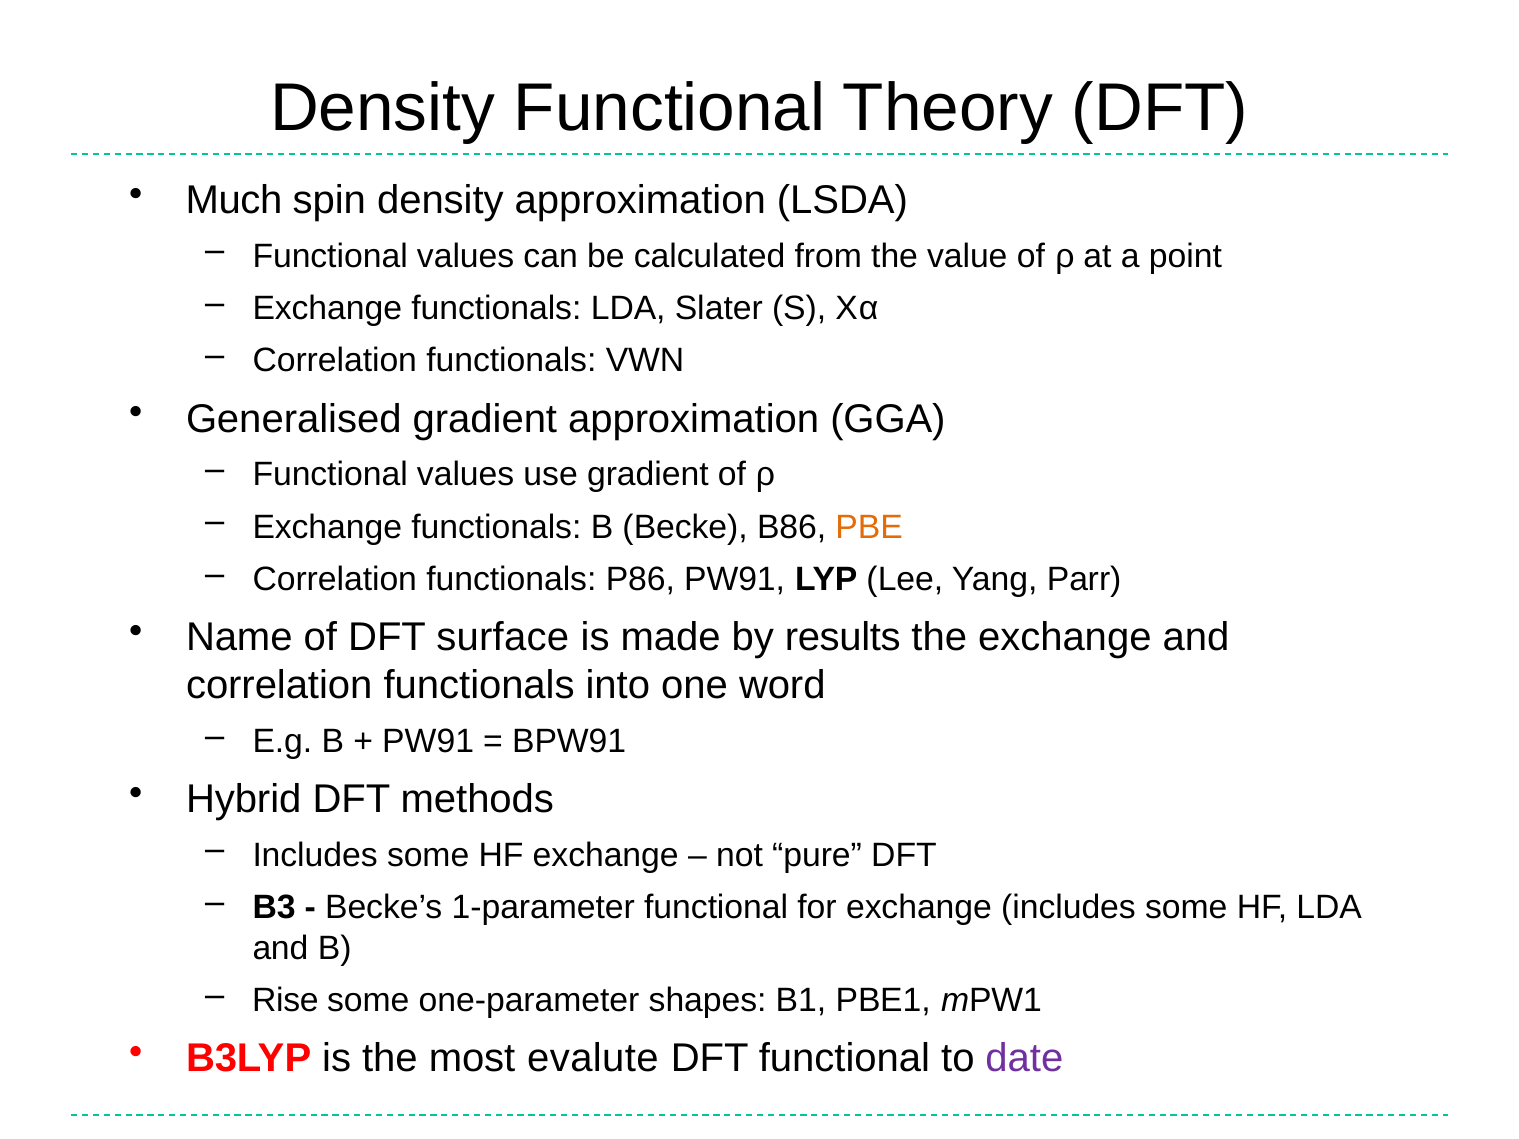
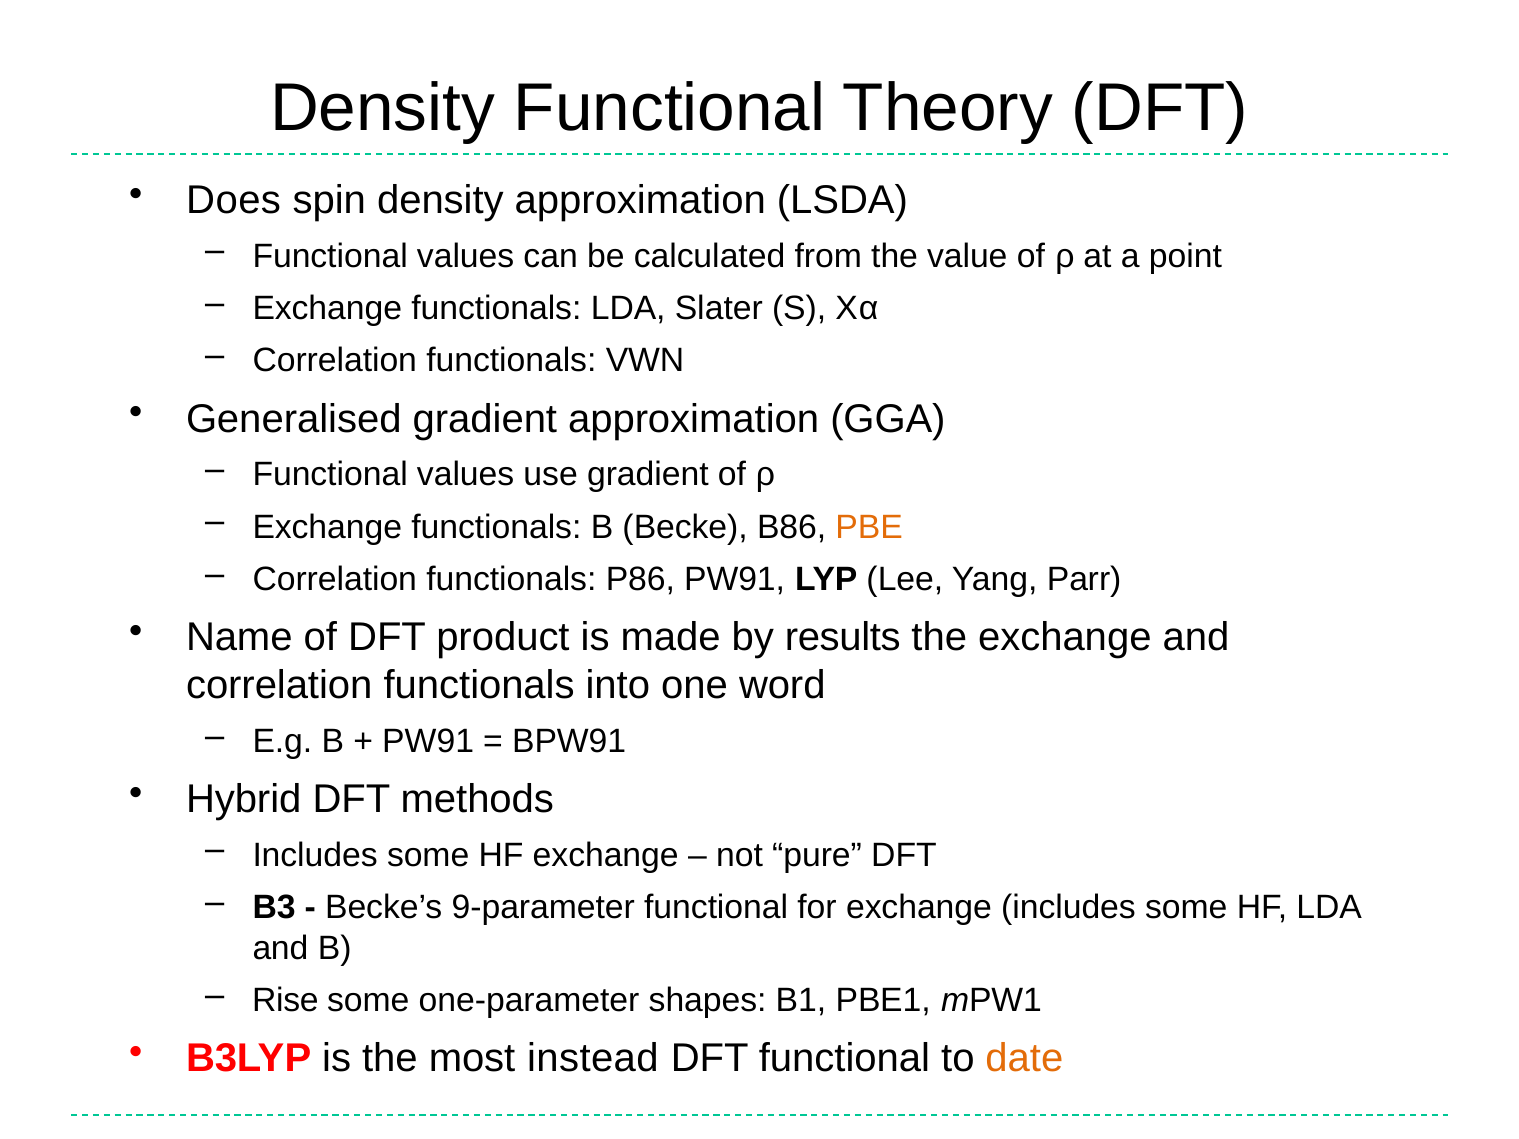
Much: Much -> Does
surface: surface -> product
1-parameter: 1-parameter -> 9-parameter
evalute: evalute -> instead
date colour: purple -> orange
